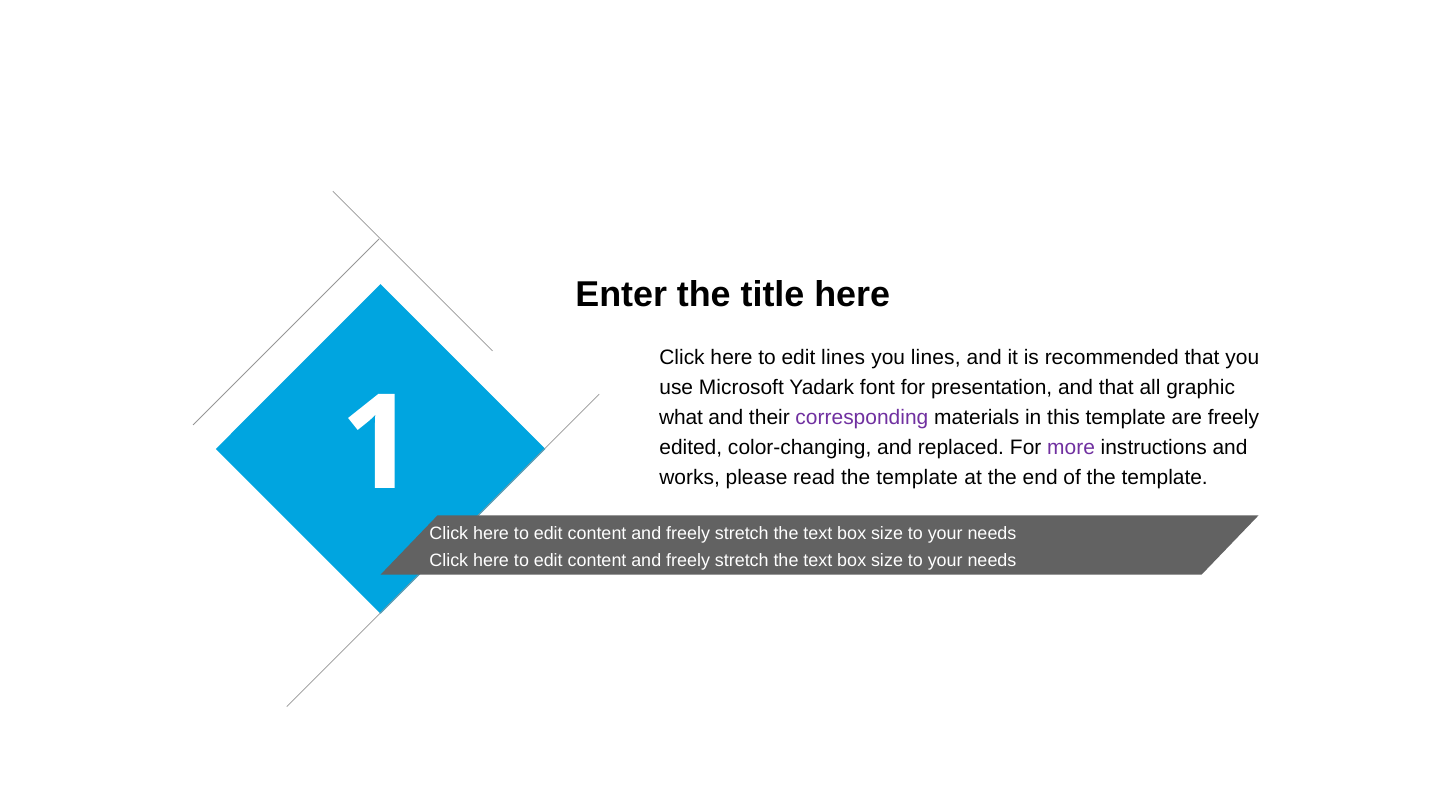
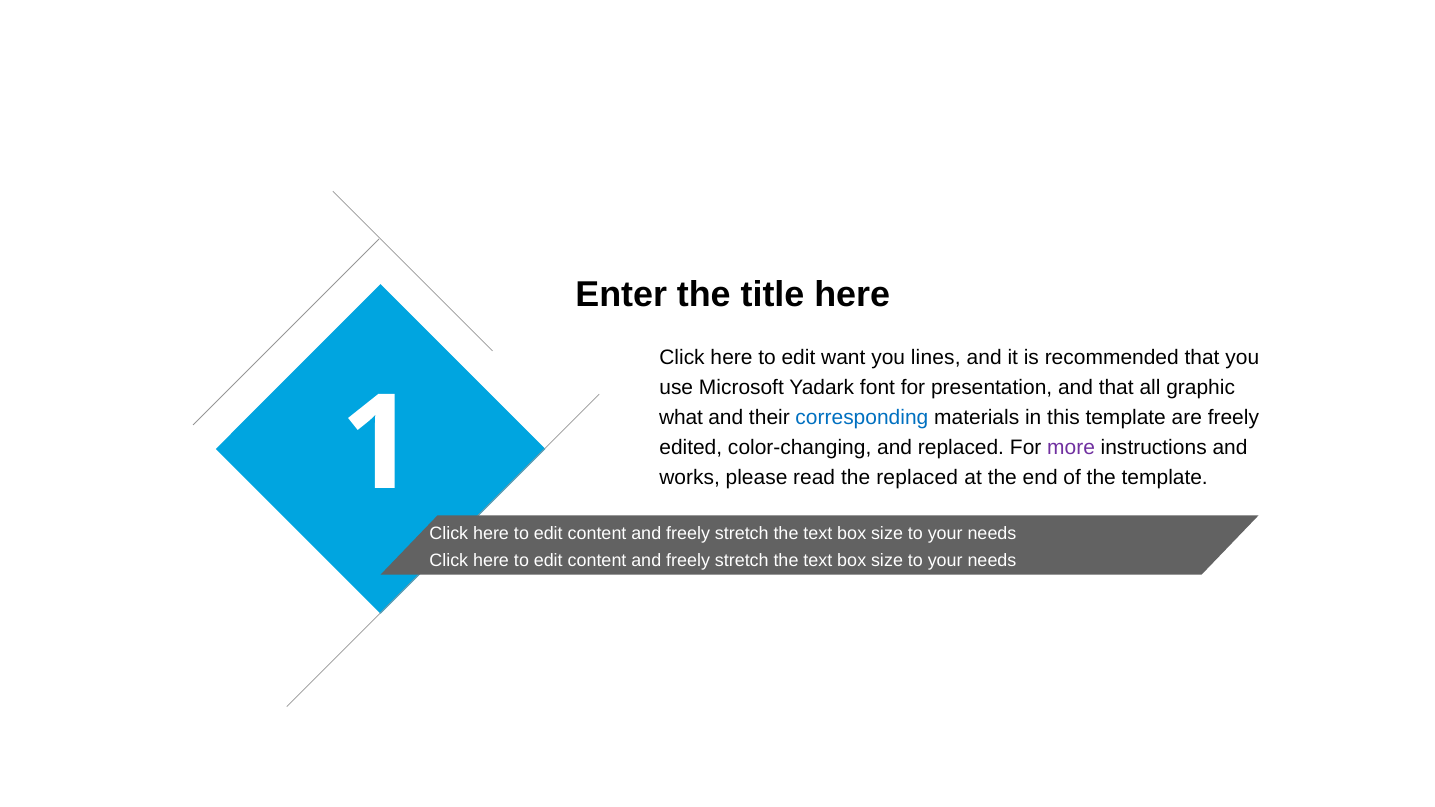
edit lines: lines -> want
corresponding colour: purple -> blue
read the template: template -> replaced
